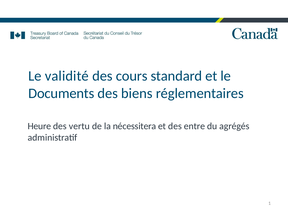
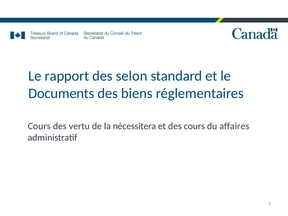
validité: validité -> rapport
cours: cours -> selon
Heure at (39, 126): Heure -> Cours
des entre: entre -> cours
agrégés: agrégés -> affaires
